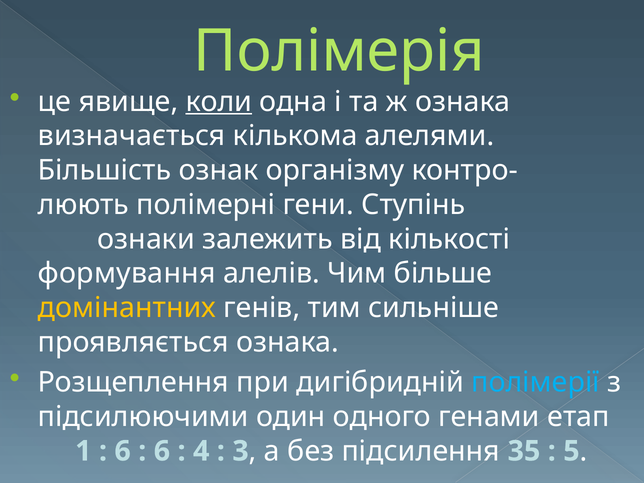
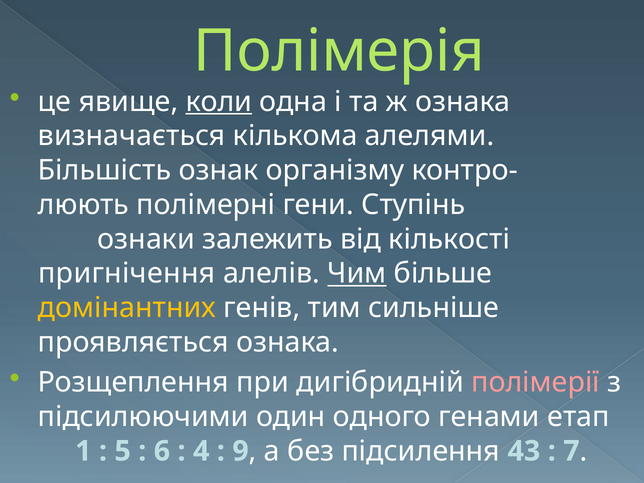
формування: формування -> пригнічення
Чим underline: none -> present
полімерії colour: light blue -> pink
6 at (123, 451): 6 -> 5
3: 3 -> 9
35: 35 -> 43
5: 5 -> 7
